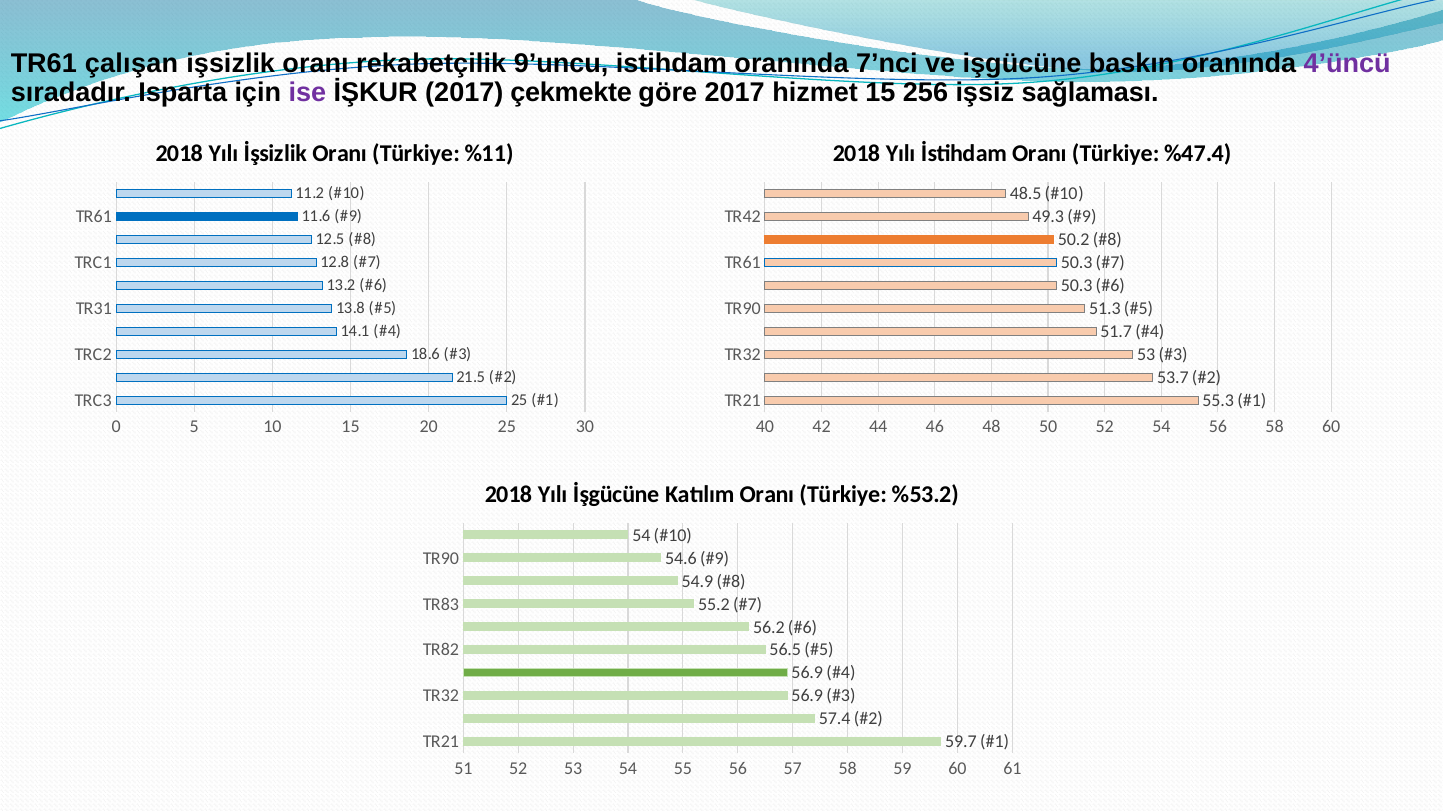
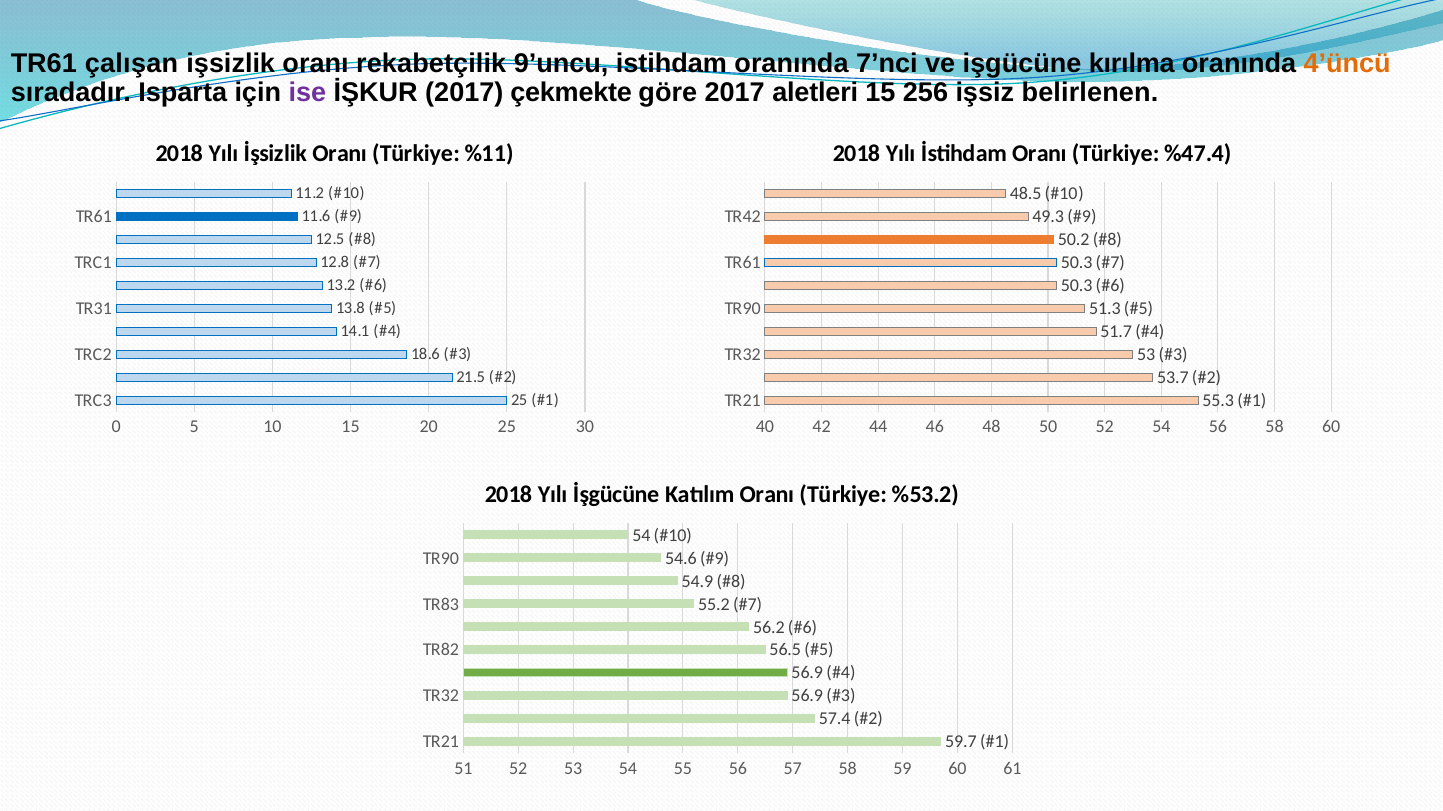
baskın: baskın -> kırılma
4’üncü colour: purple -> orange
hizmet: hizmet -> aletleri
sağlaması: sağlaması -> belirlenen
